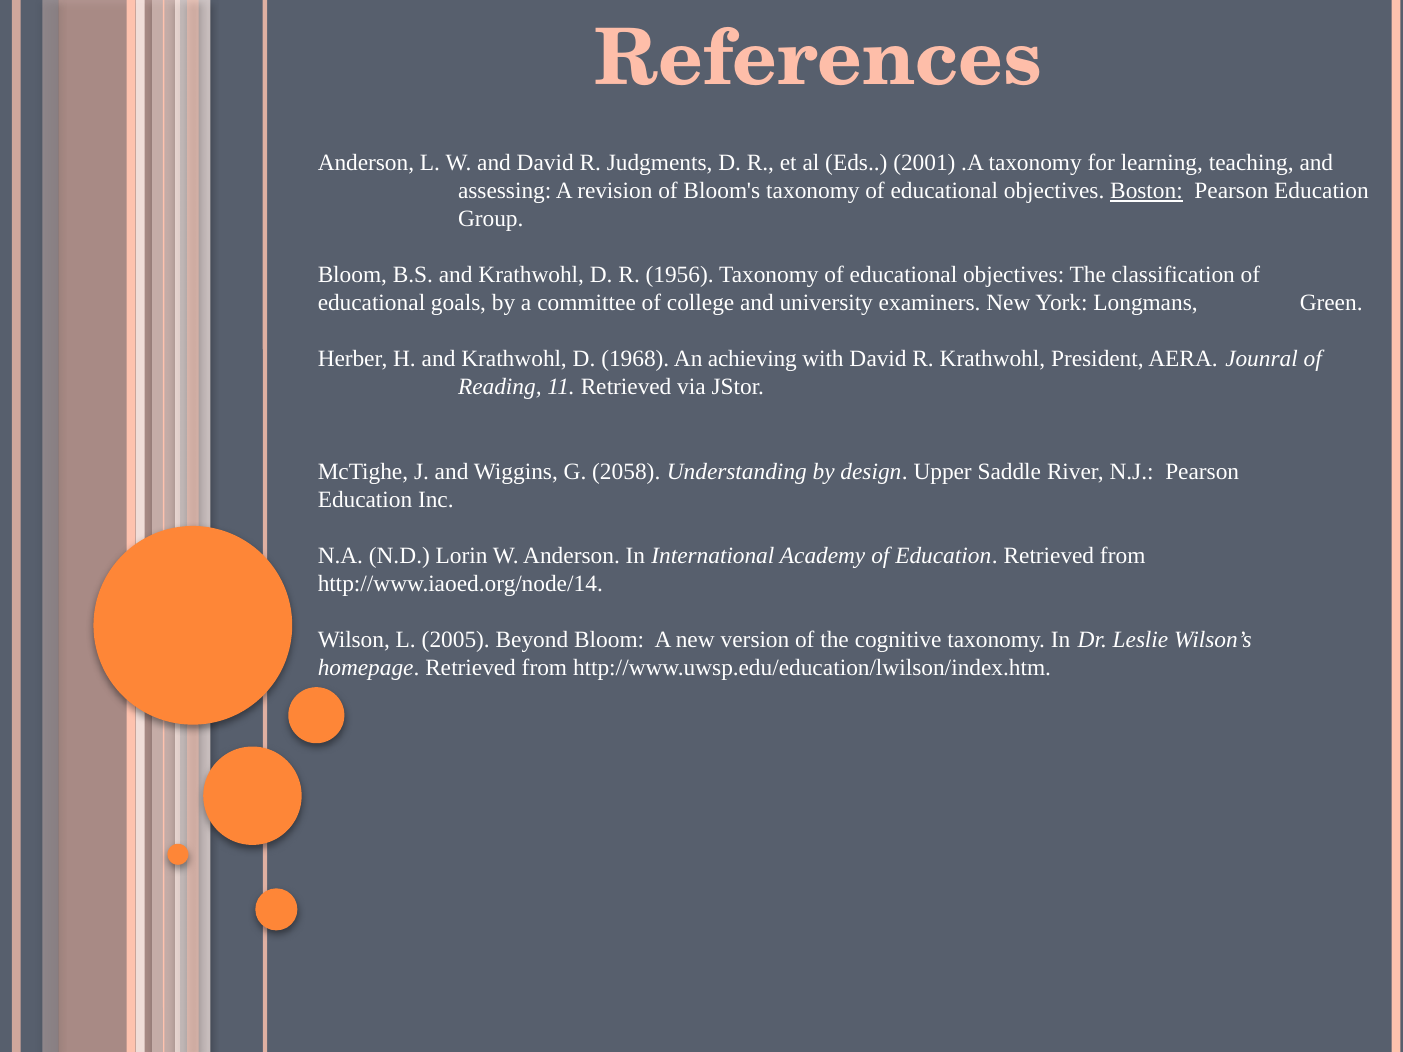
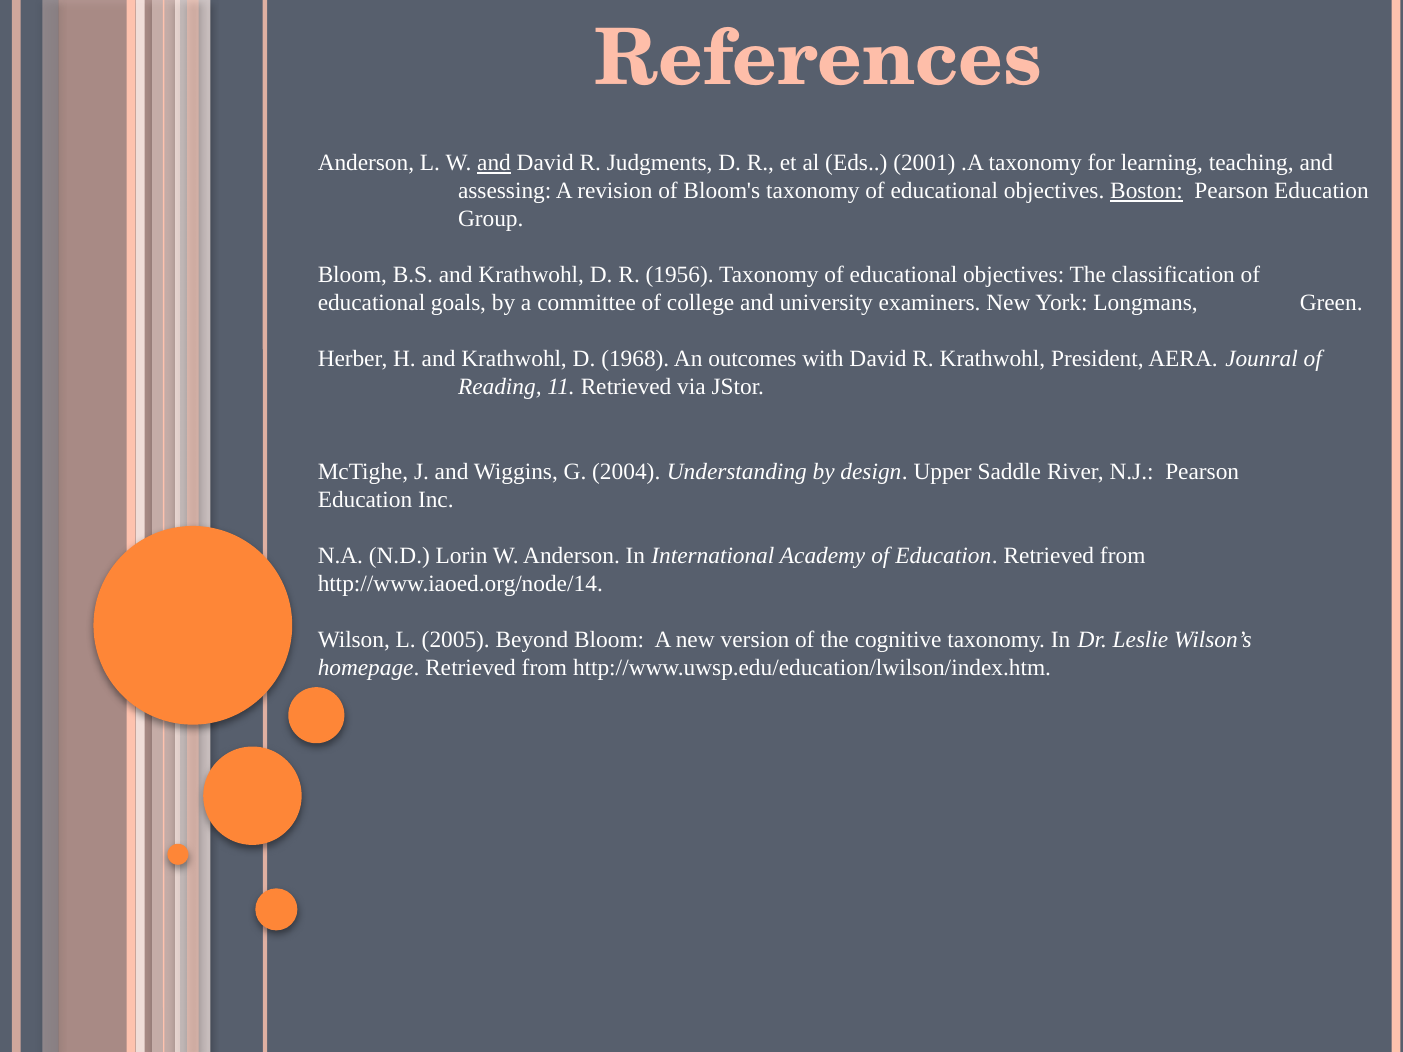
and at (494, 163) underline: none -> present
achieving: achieving -> outcomes
2058: 2058 -> 2004
